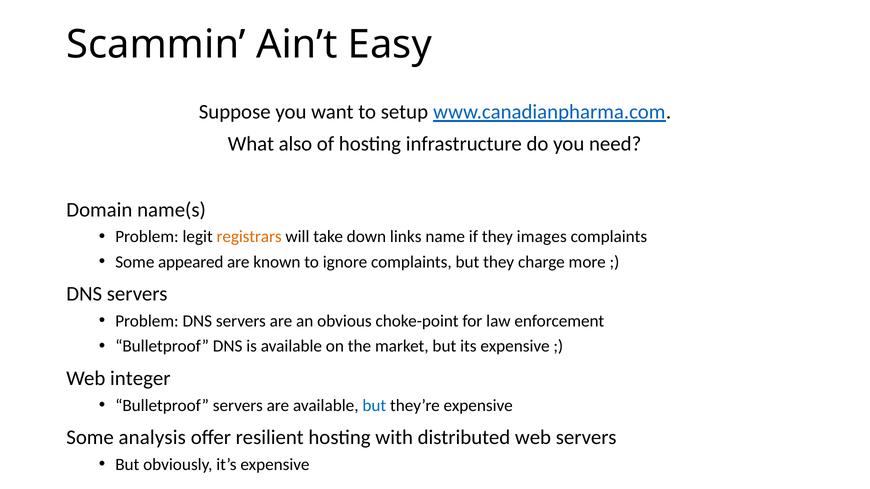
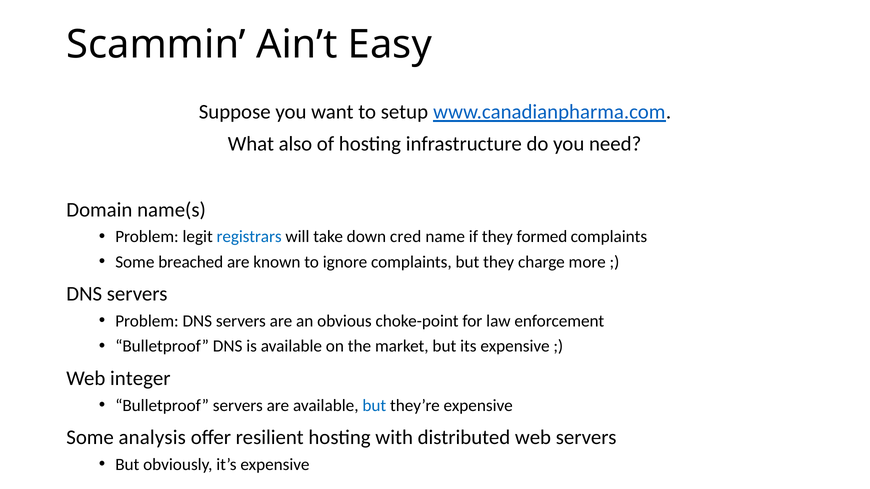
registrars colour: orange -> blue
links: links -> cred
images: images -> formed
appeared: appeared -> breached
